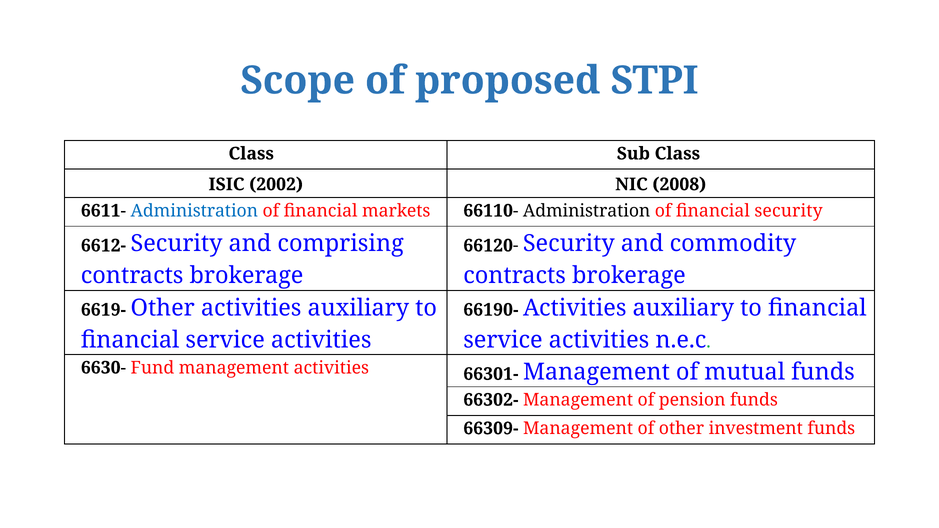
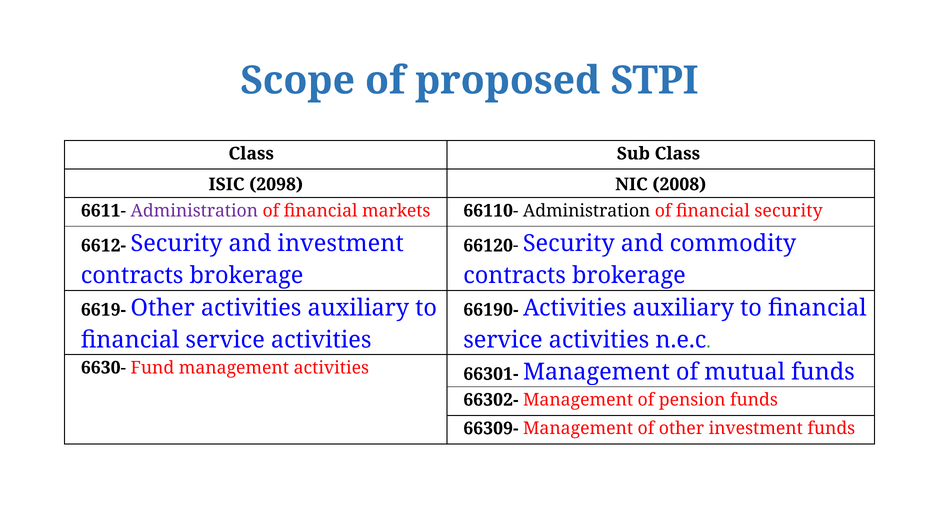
2002: 2002 -> 2098
Administration at (194, 211) colour: blue -> purple
and comprising: comprising -> investment
